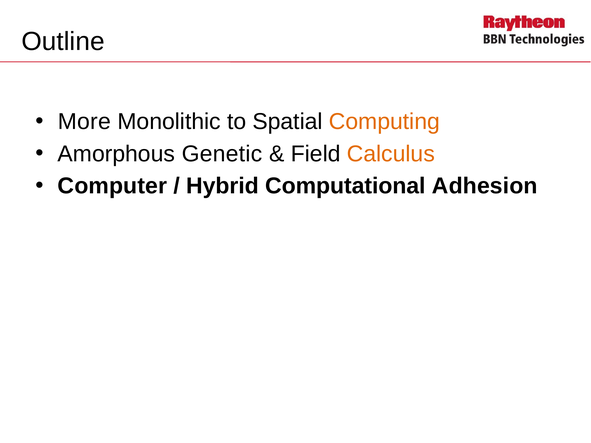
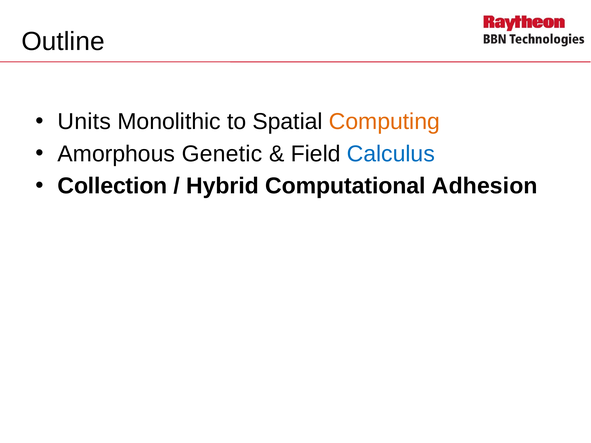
More: More -> Units
Calculus colour: orange -> blue
Computer: Computer -> Collection
